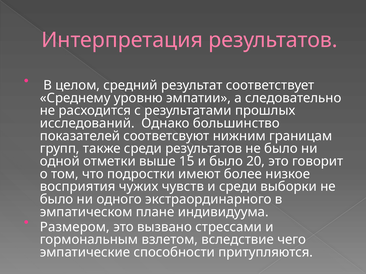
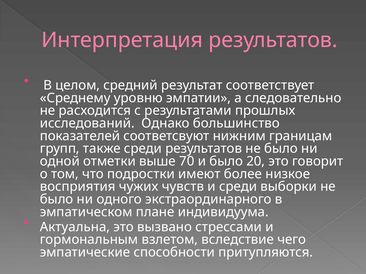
15: 15 -> 70
Размером: Размером -> Актуальна
